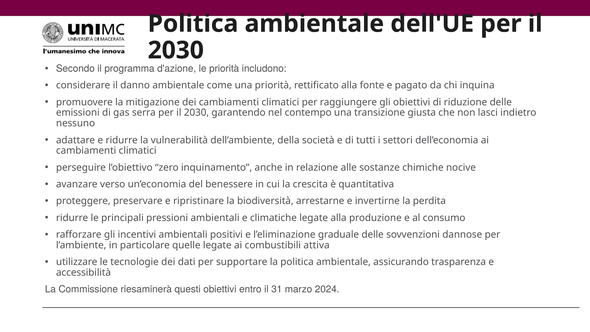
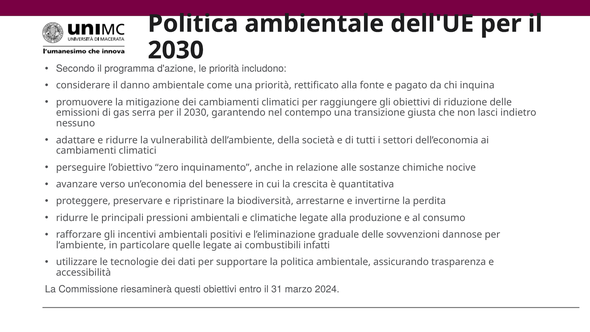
attiva: attiva -> infatti
